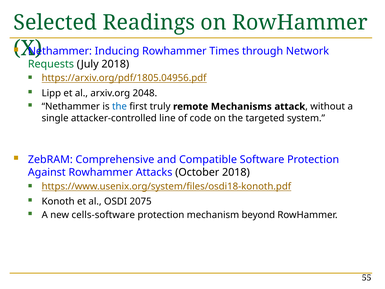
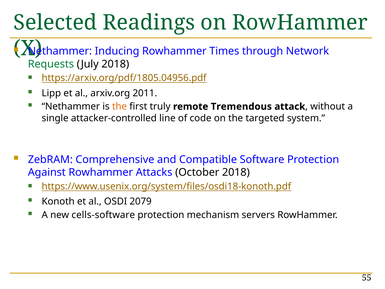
2048: 2048 -> 2011
the at (120, 106) colour: blue -> orange
Mechanisms: Mechanisms -> Tremendous
2075: 2075 -> 2079
beyond: beyond -> servers
